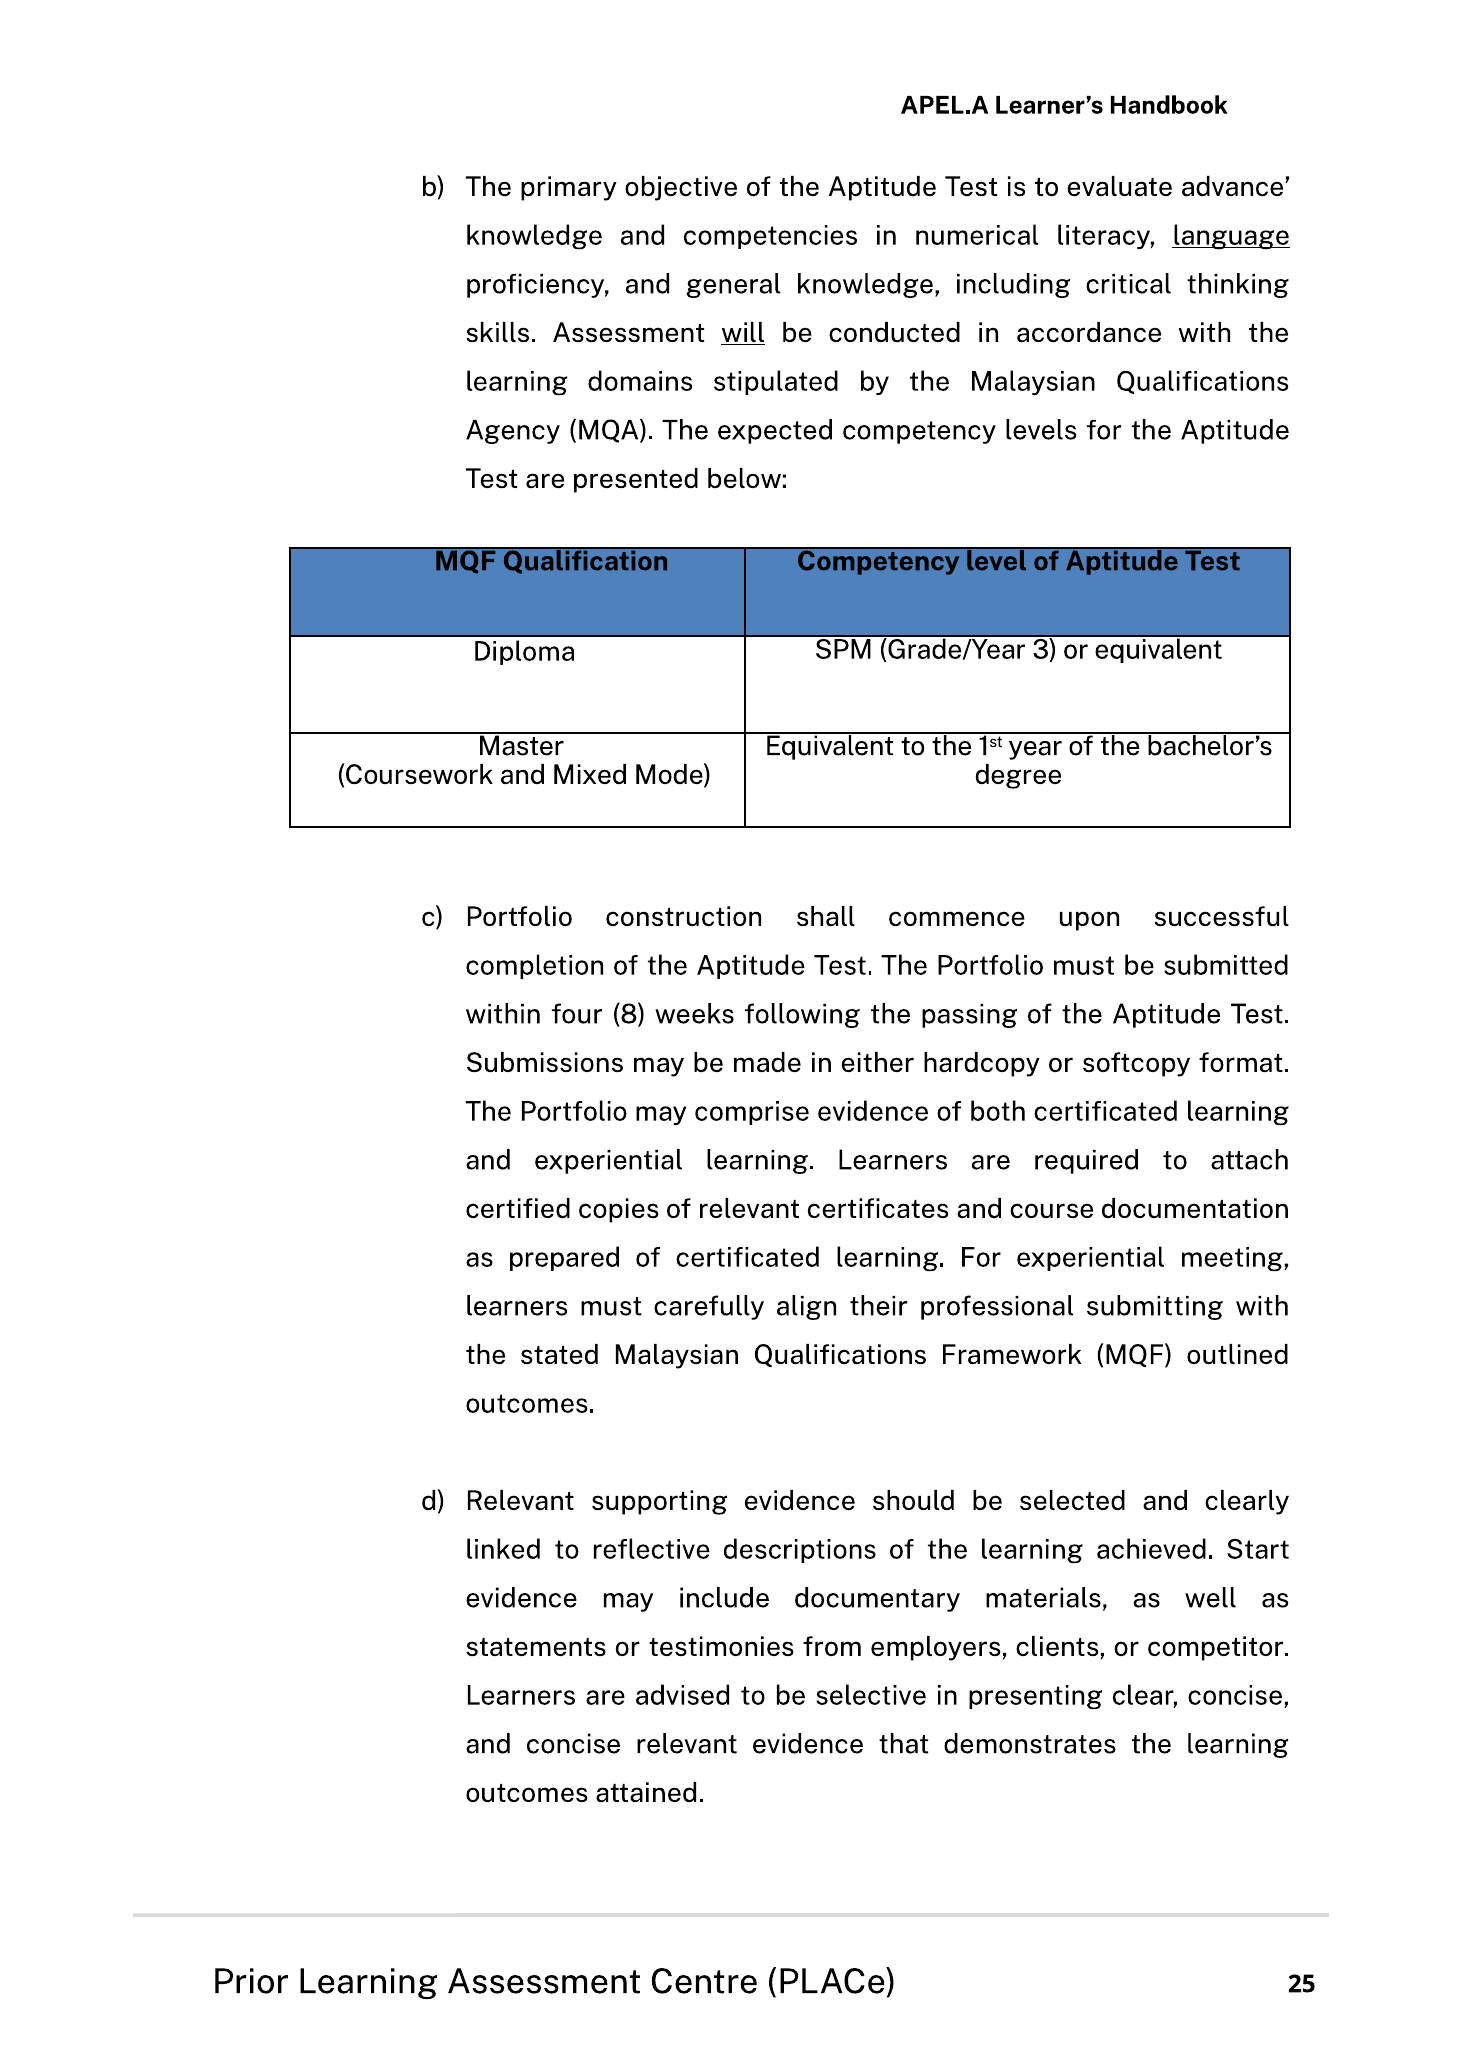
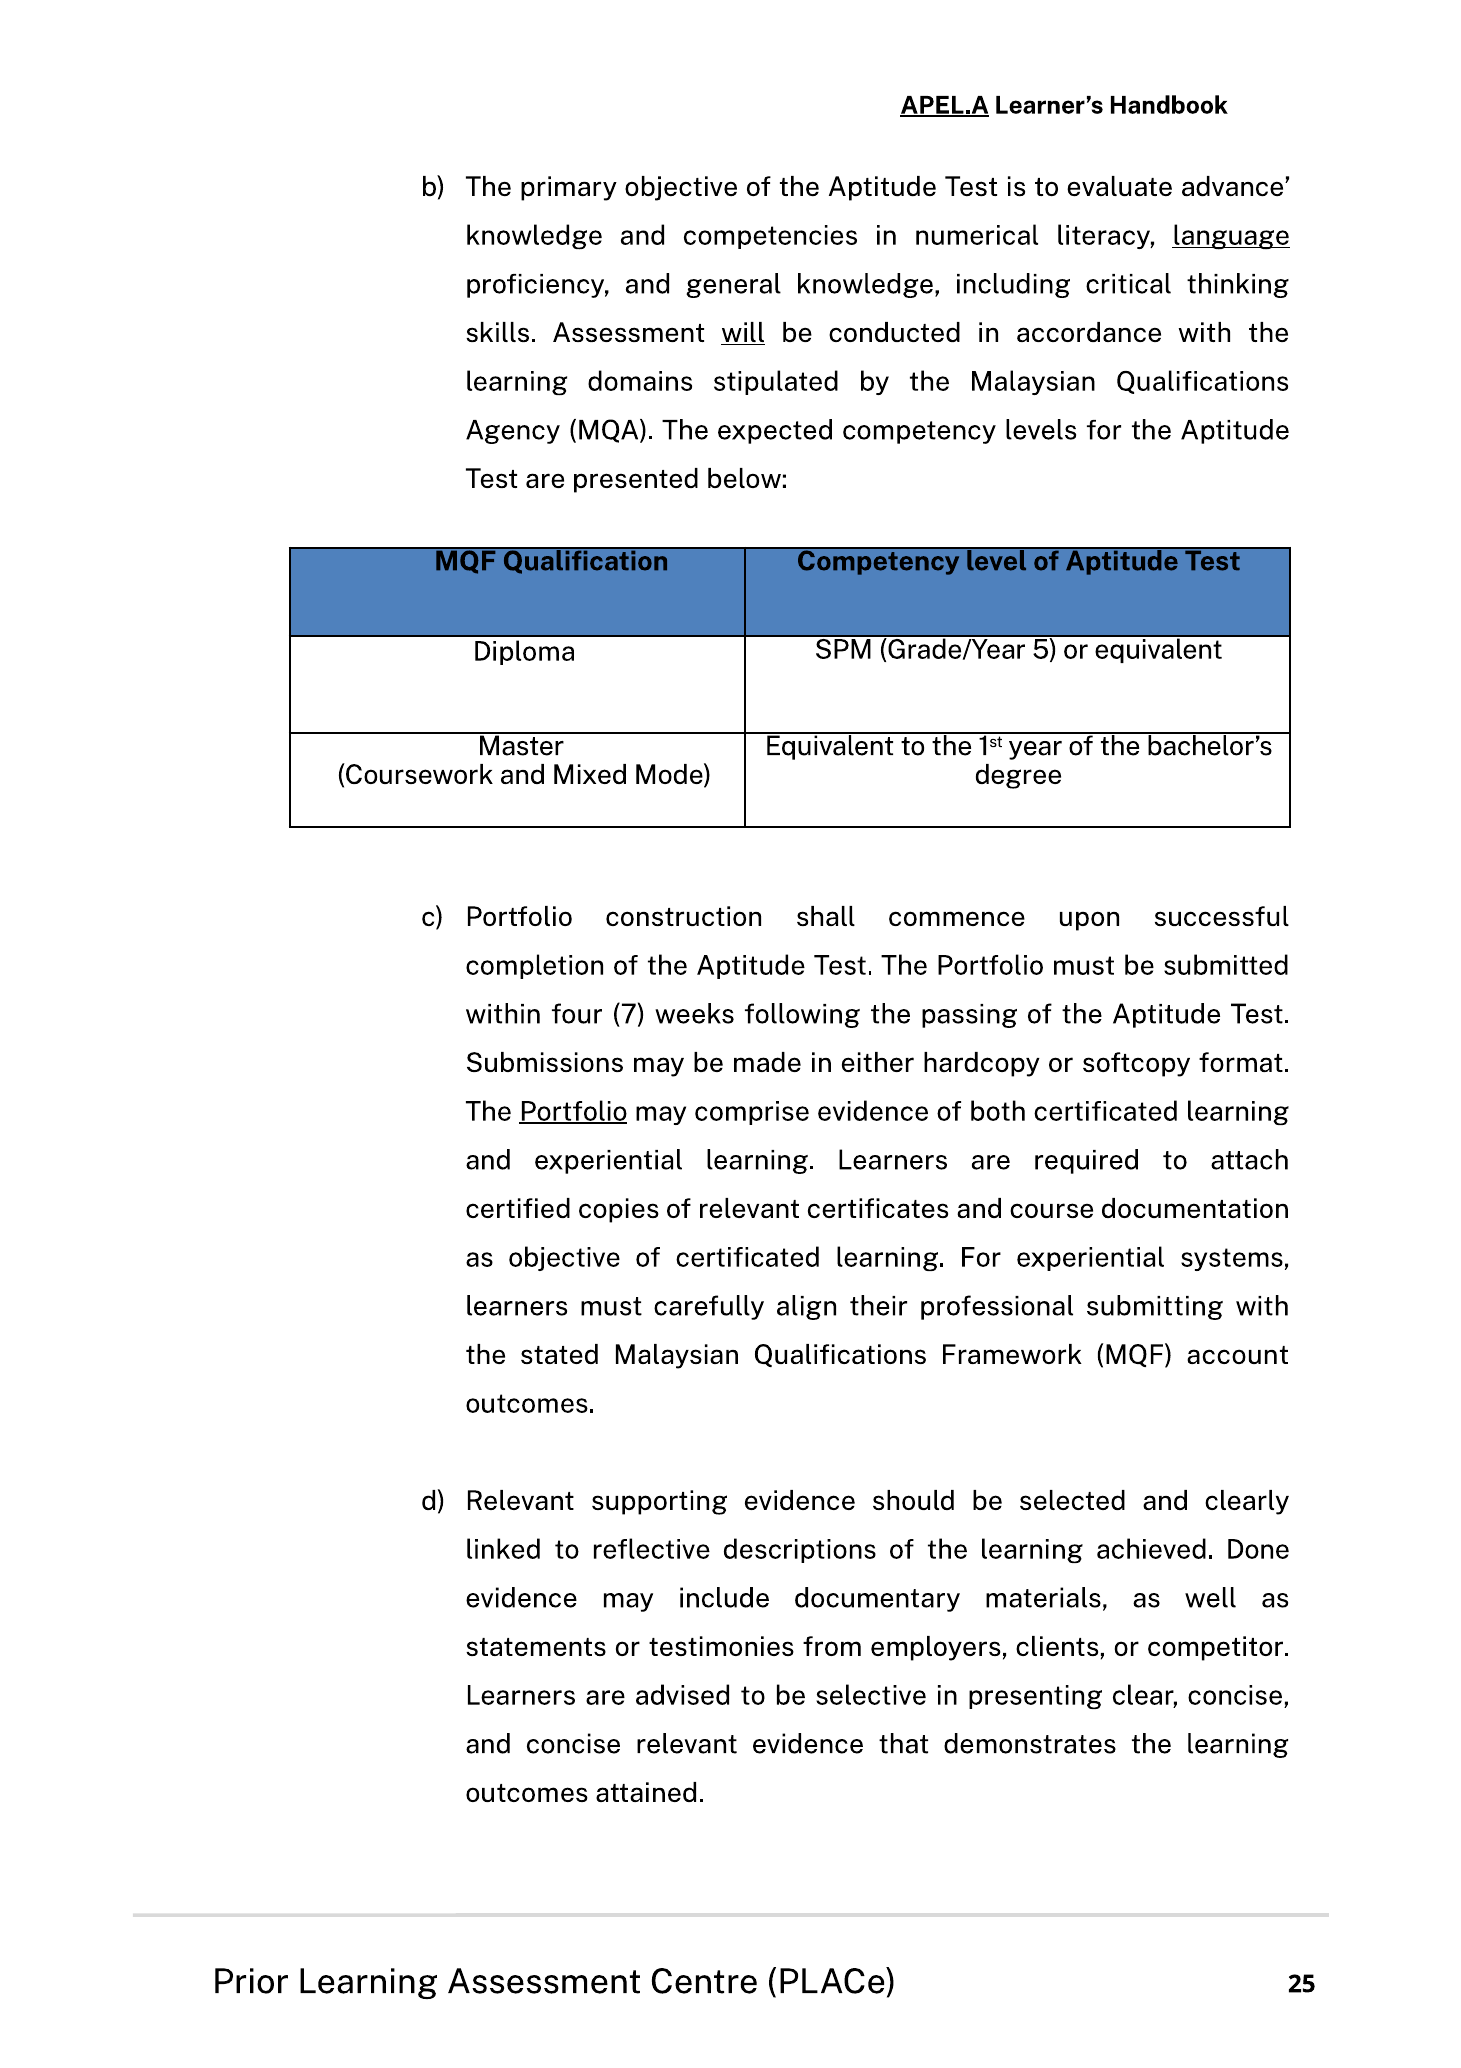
APEL.A underline: none -> present
3: 3 -> 5
8: 8 -> 7
Portfolio at (574, 1111) underline: none -> present
as prepared: prepared -> objective
meeting: meeting -> systems
outlined: outlined -> account
Start: Start -> Done
